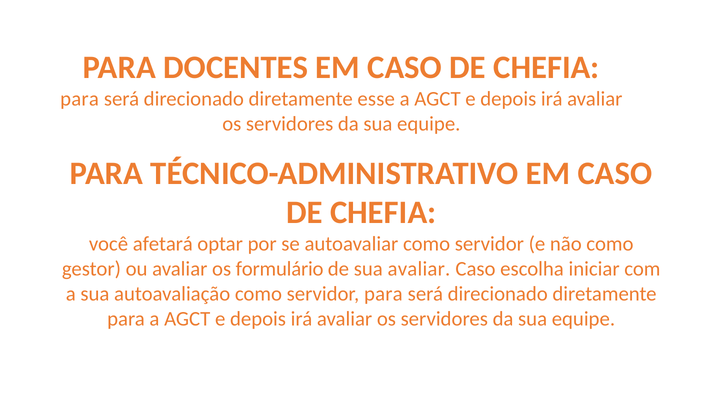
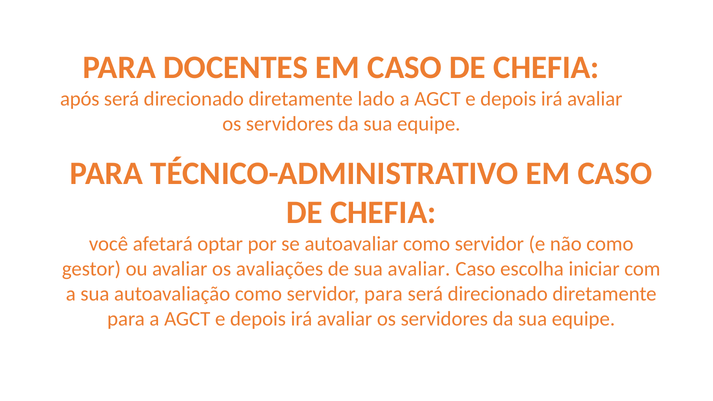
para at (80, 99): para -> após
esse: esse -> lado
formulário: formulário -> avaliações
